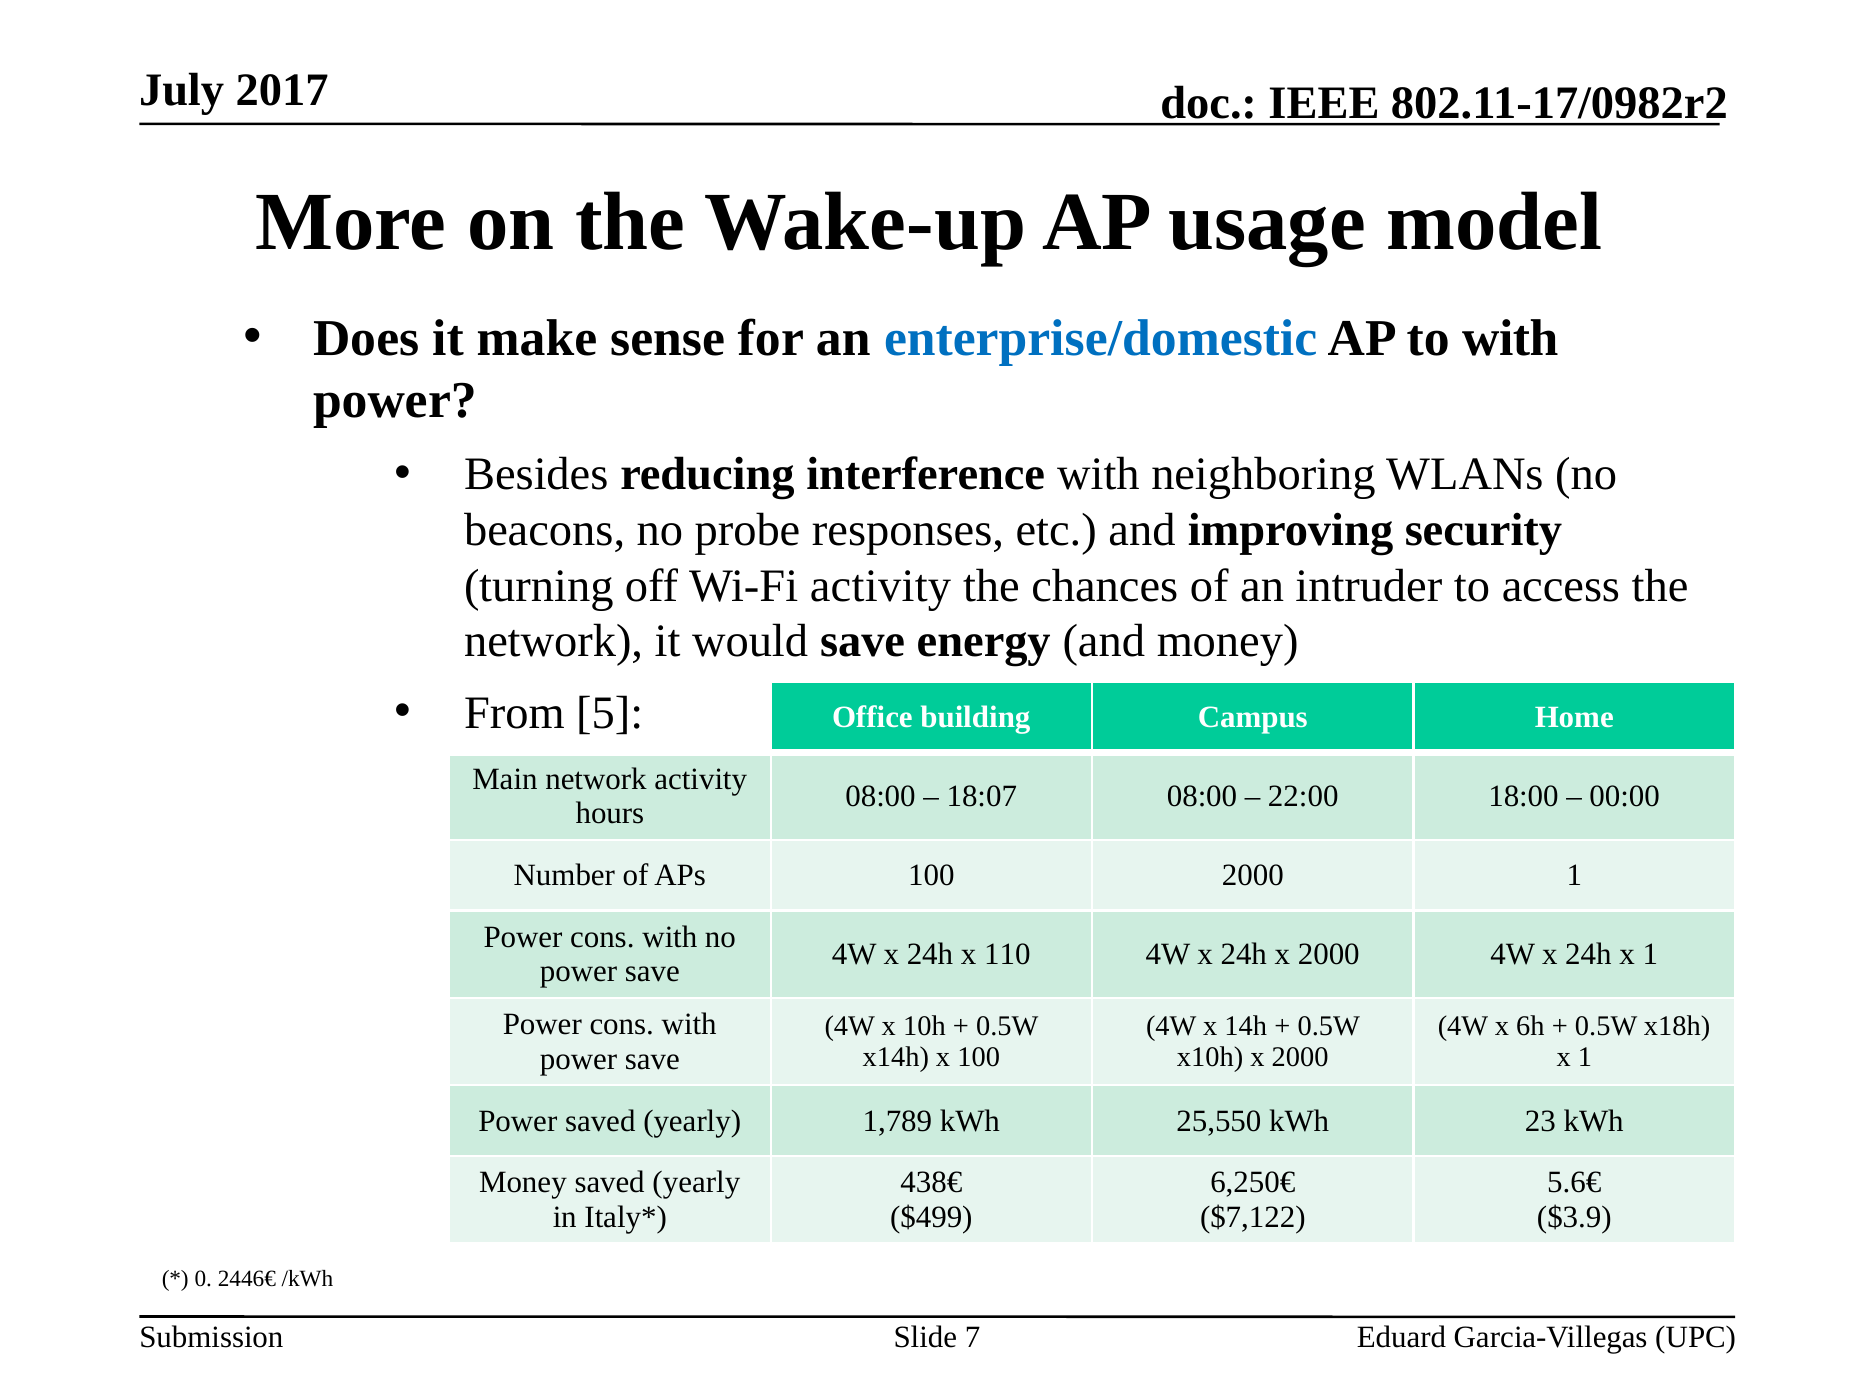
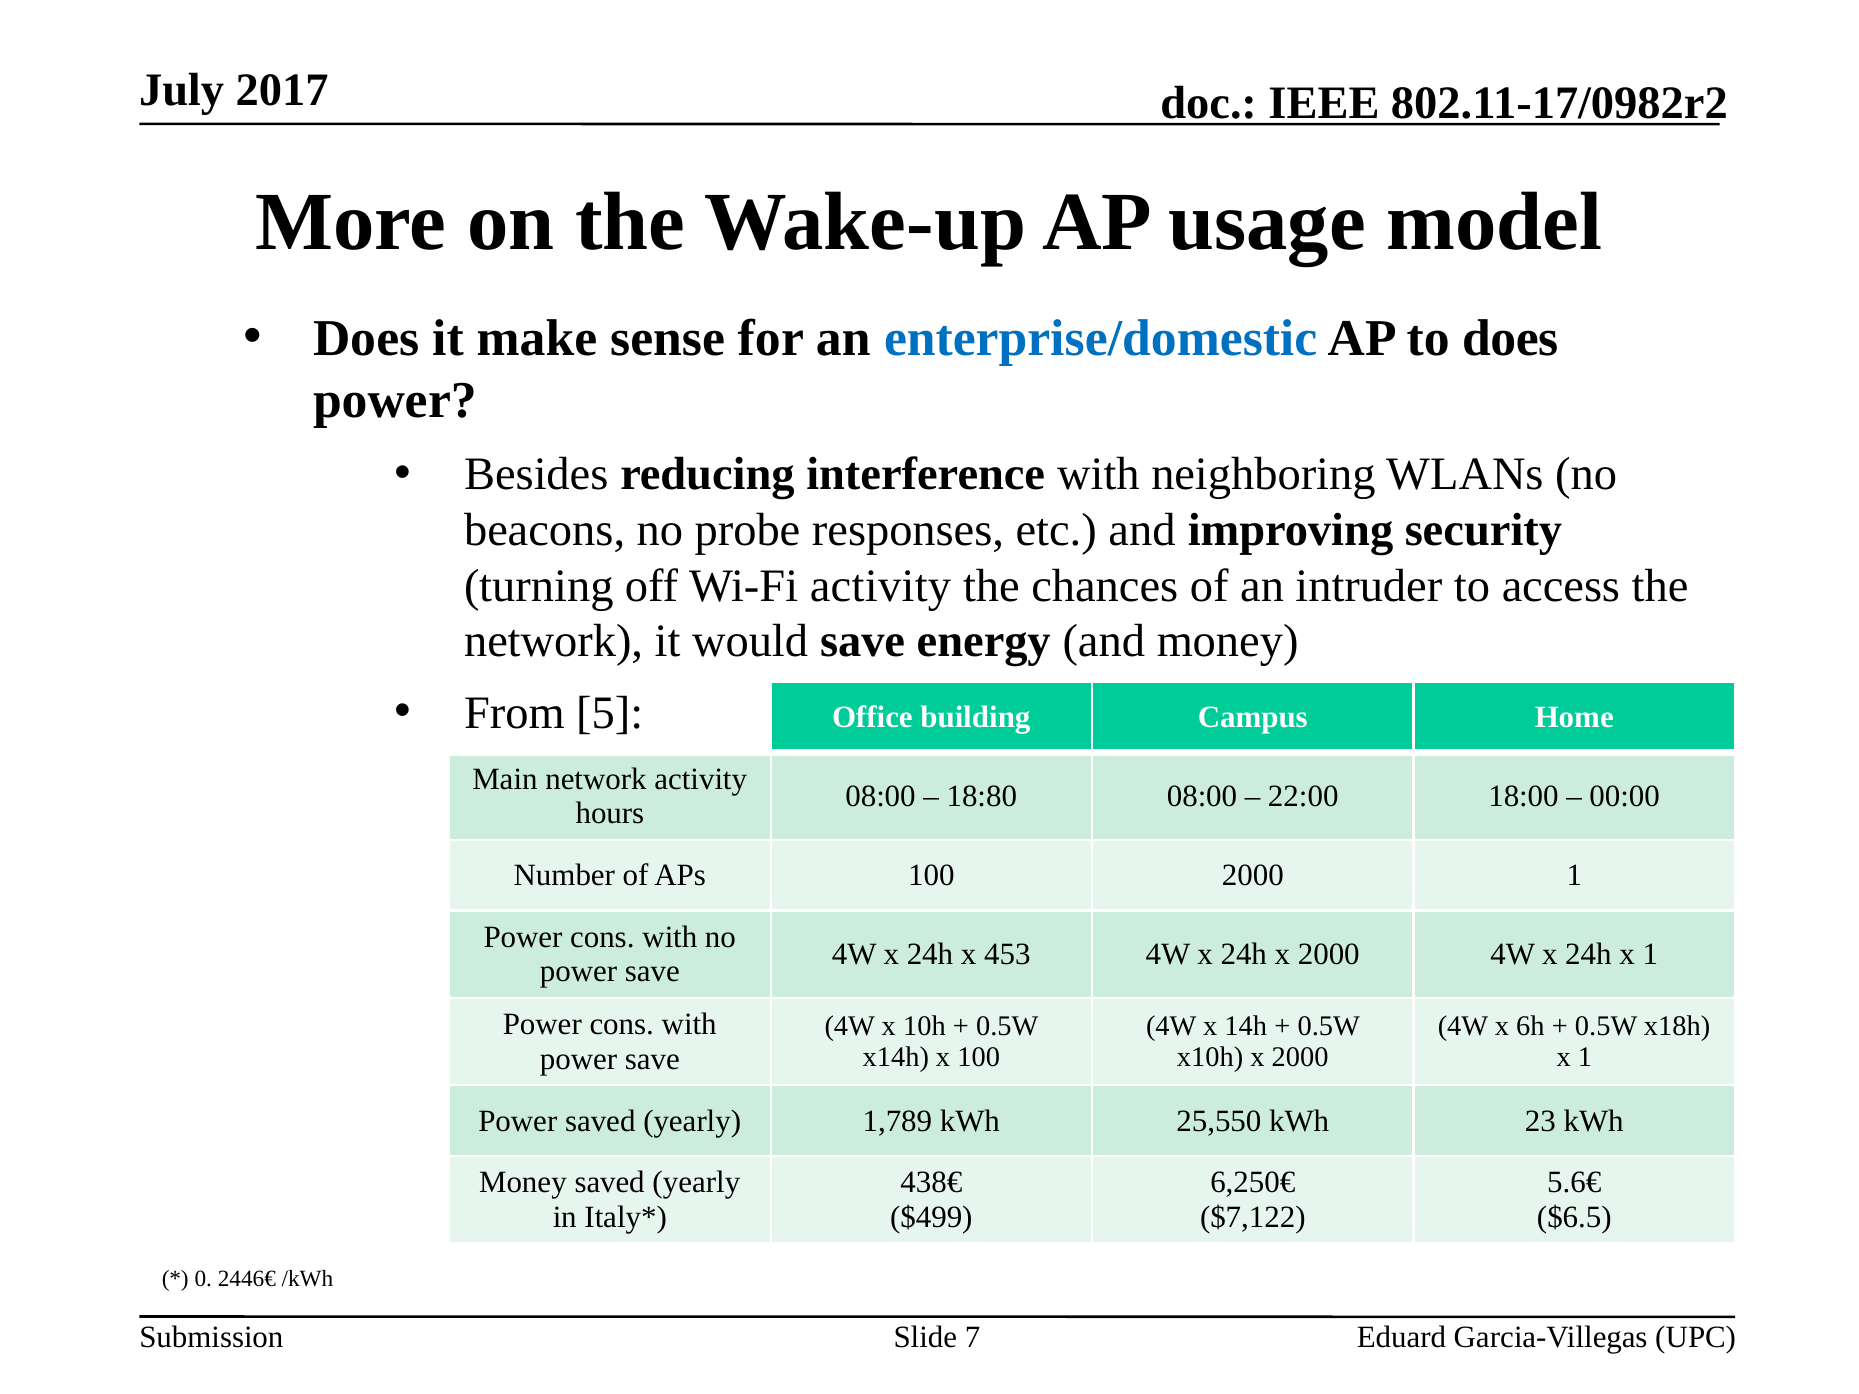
to with: with -> does
18:07: 18:07 -> 18:80
110: 110 -> 453
$3.9: $3.9 -> $6.5
